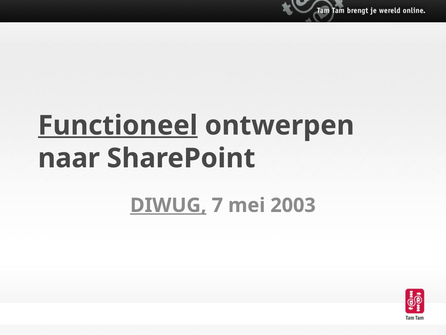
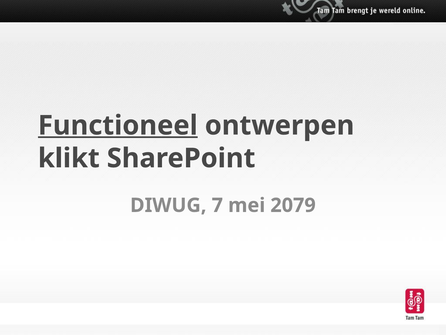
naar: naar -> klikt
DIWUG underline: present -> none
2003: 2003 -> 2079
